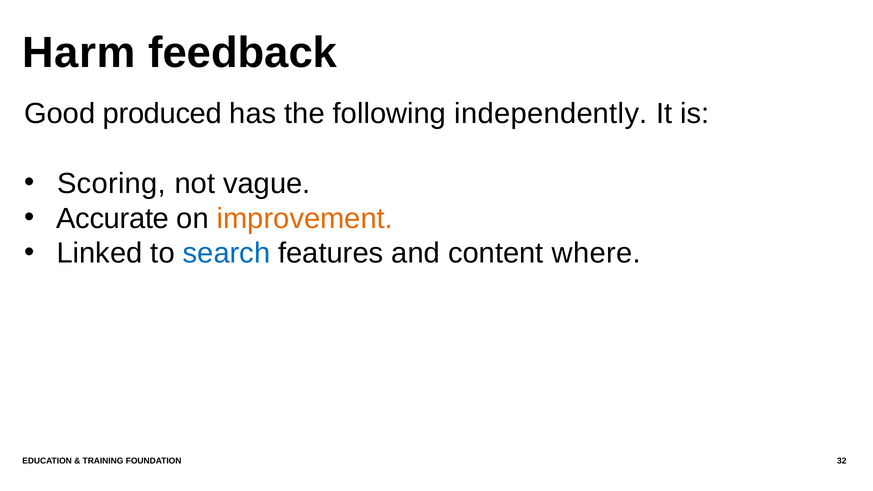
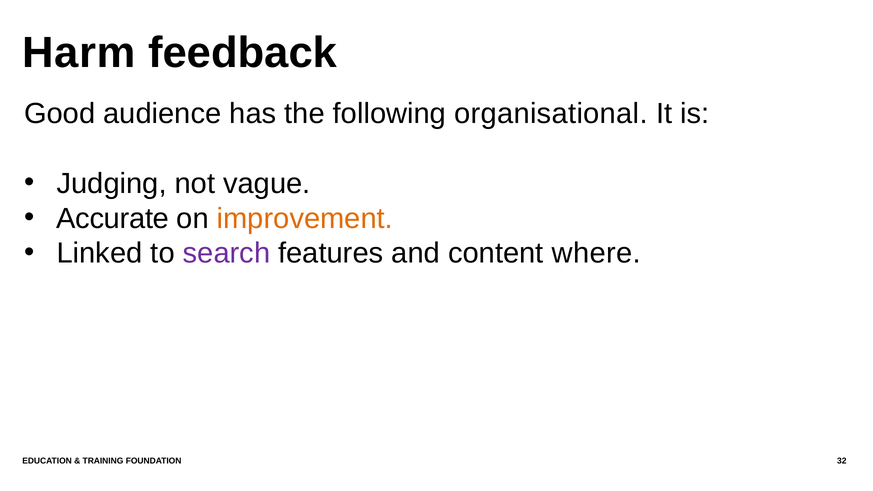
produced: produced -> audience
independently: independently -> organisational
Scoring: Scoring -> Judging
search colour: blue -> purple
